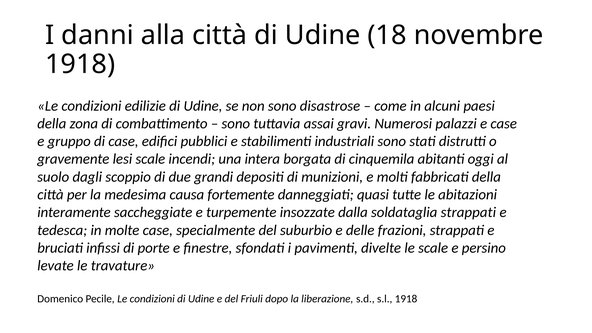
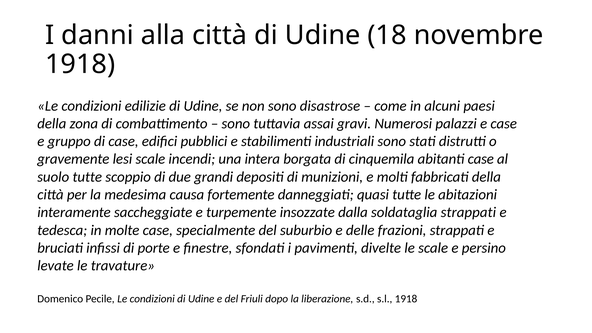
abitanti oggi: oggi -> case
suolo dagli: dagli -> tutte
